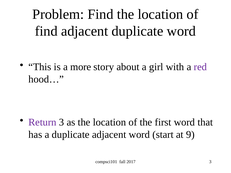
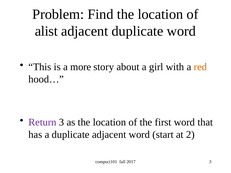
find at (46, 31): find -> alist
red colour: purple -> orange
9: 9 -> 2
